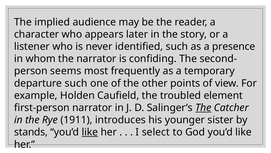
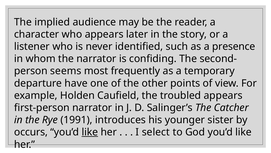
departure such: such -> have
troubled element: element -> appears
The at (203, 107) underline: present -> none
1911: 1911 -> 1991
stands: stands -> occurs
